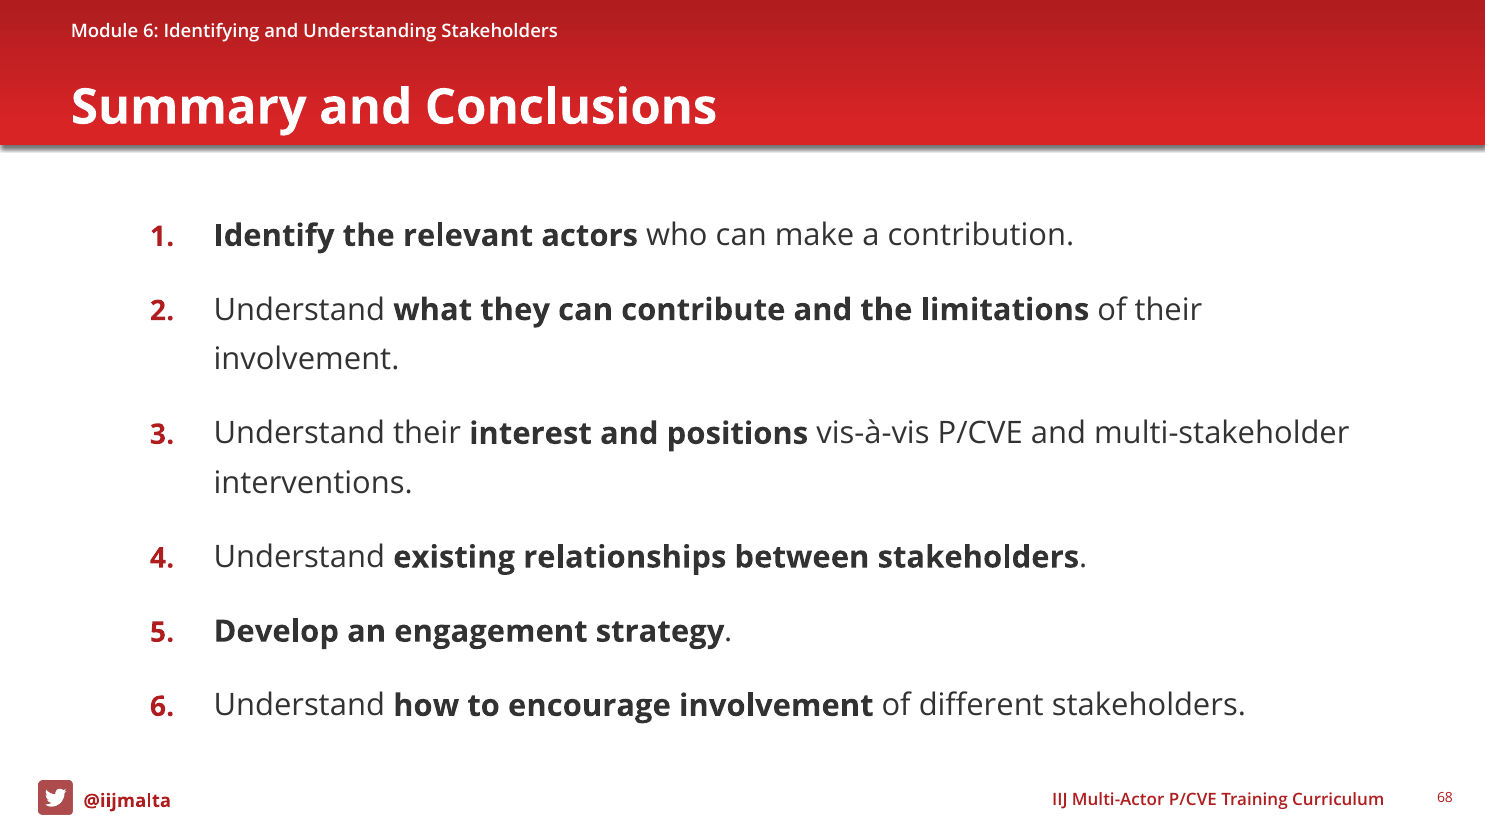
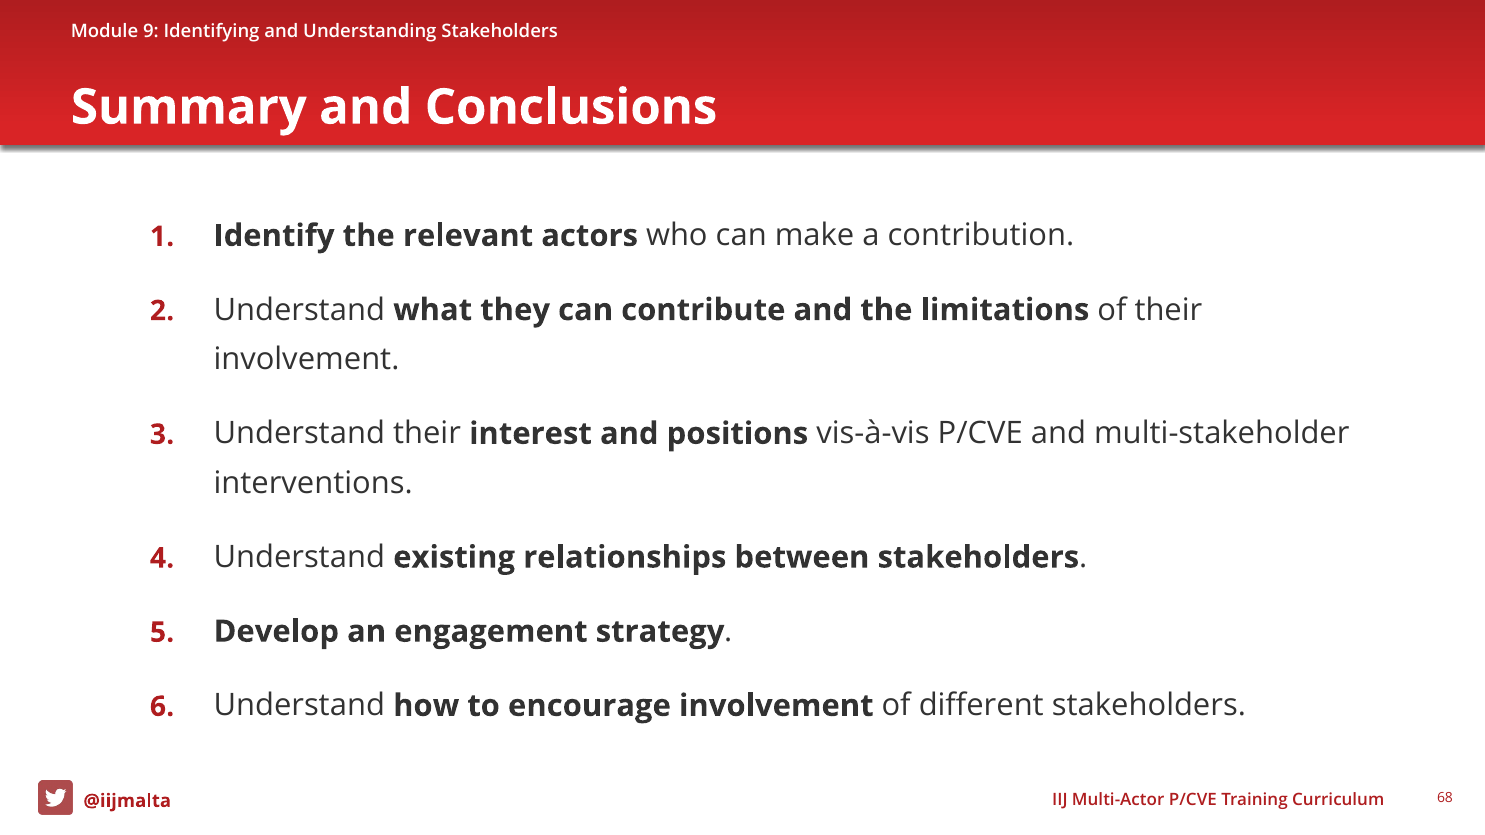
Module 6: 6 -> 9
